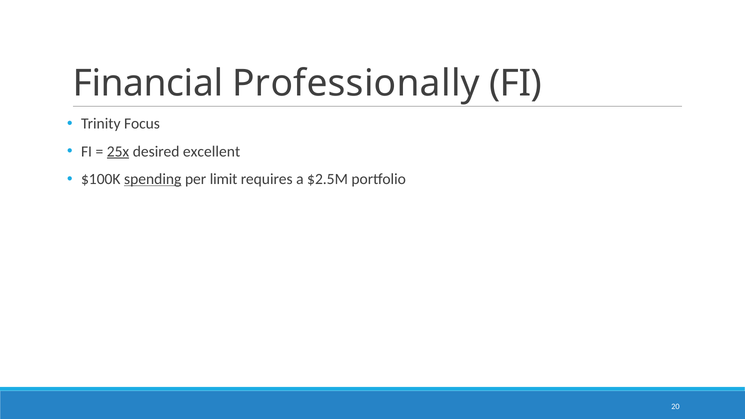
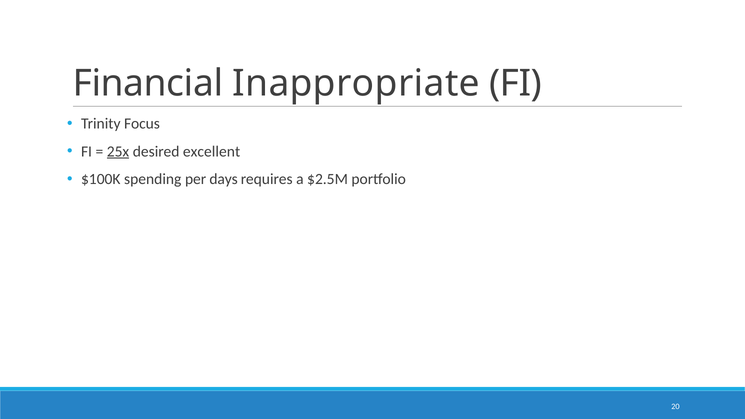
Professionally: Professionally -> Inappropriate
spending underline: present -> none
limit: limit -> days
